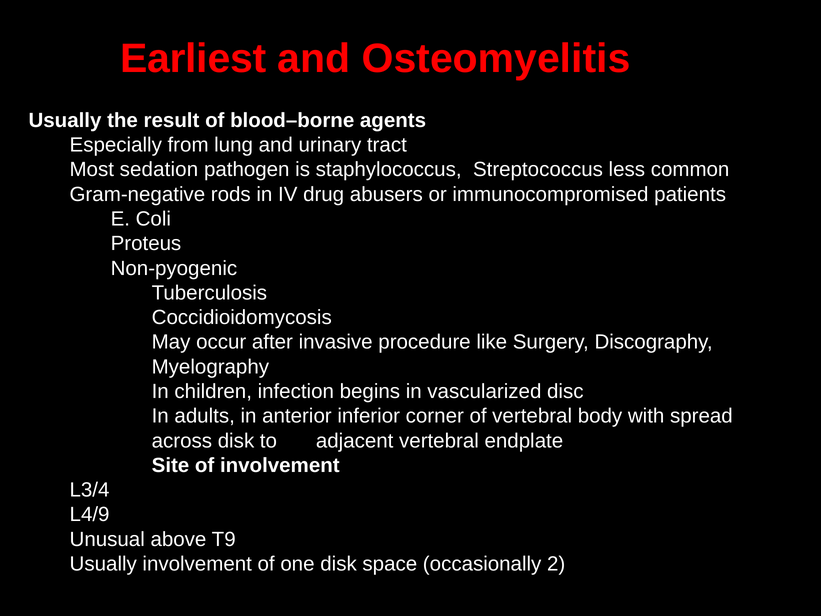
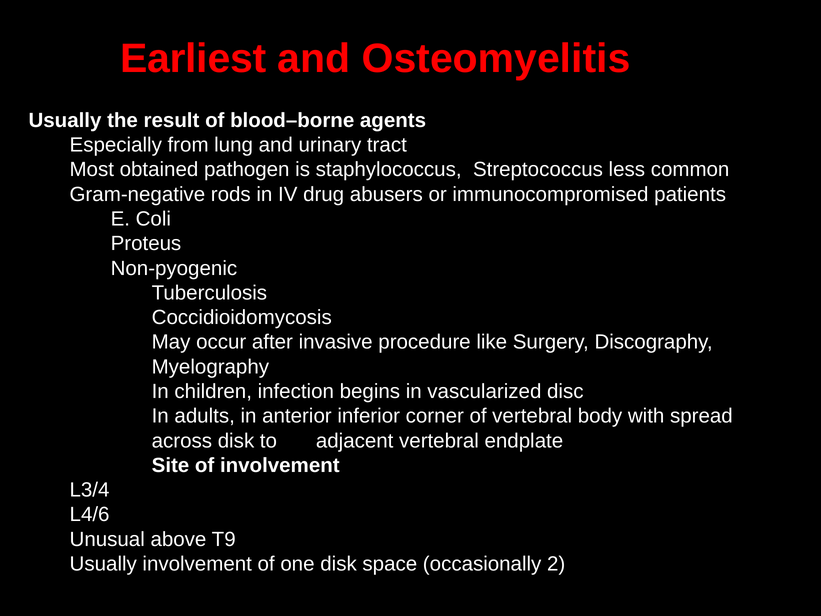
sedation: sedation -> obtained
L4/9: L4/9 -> L4/6
